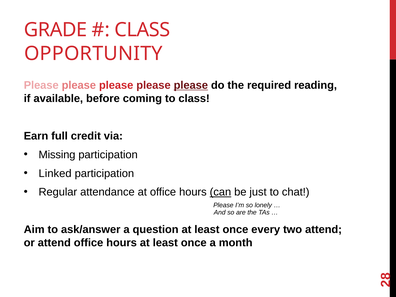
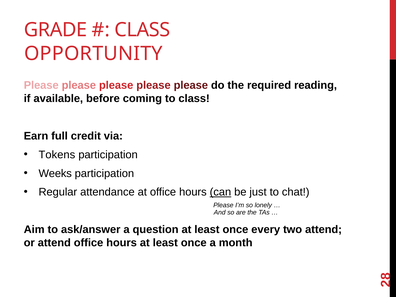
please at (191, 85) underline: present -> none
Missing: Missing -> Tokens
Linked: Linked -> Weeks
